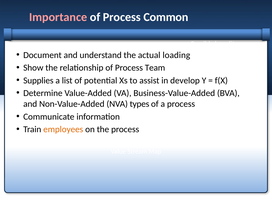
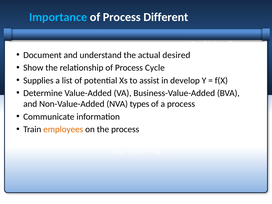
Importance colour: pink -> light blue
Common: Common -> Different
loading: loading -> desired
Team: Team -> Cycle
